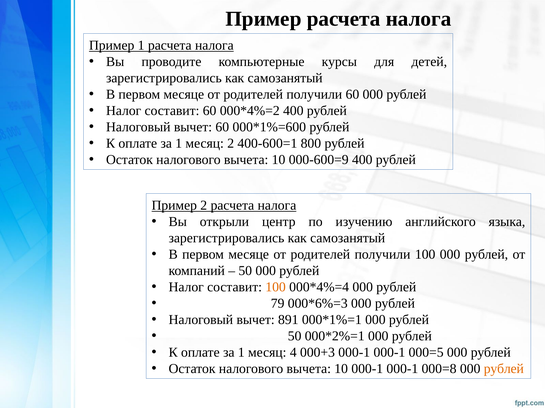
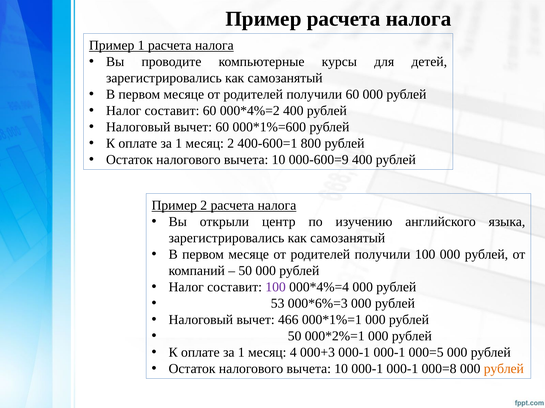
100 at (276, 288) colour: orange -> purple
79: 79 -> 53
891: 891 -> 466
